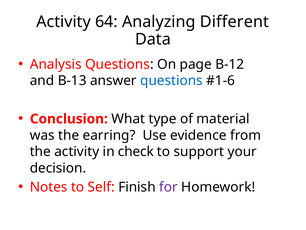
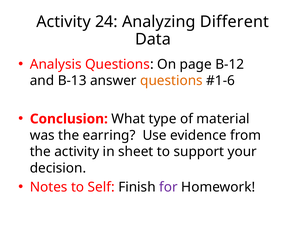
64: 64 -> 24
questions at (171, 81) colour: blue -> orange
check: check -> sheet
